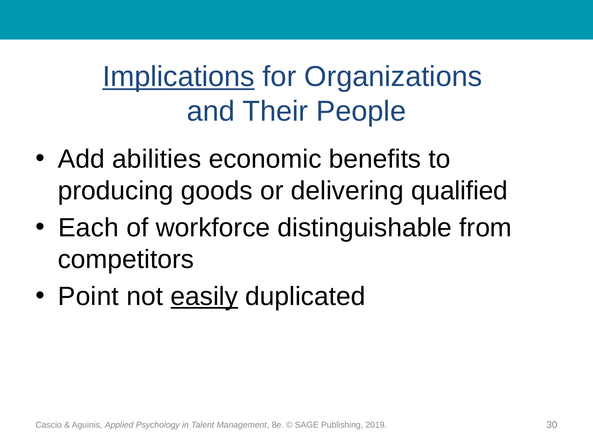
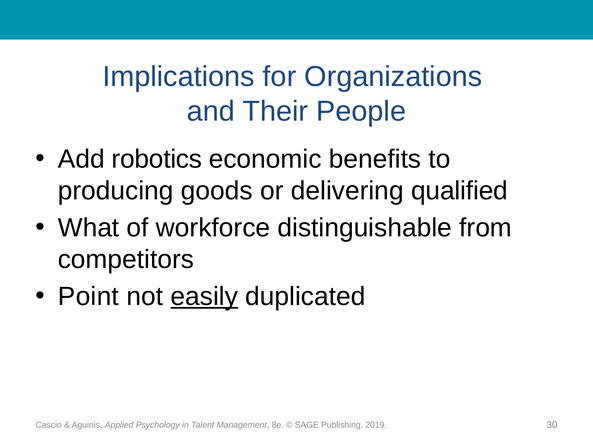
Implications underline: present -> none
abilities: abilities -> robotics
Each: Each -> What
